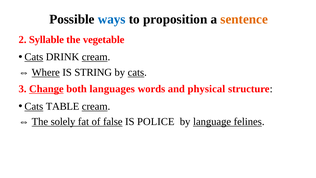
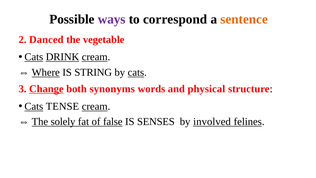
ways colour: blue -> purple
proposition: proposition -> correspond
Syllable: Syllable -> Danced
DRINK underline: none -> present
languages: languages -> synonyms
TABLE: TABLE -> TENSE
POLICE: POLICE -> SENSES
language: language -> involved
